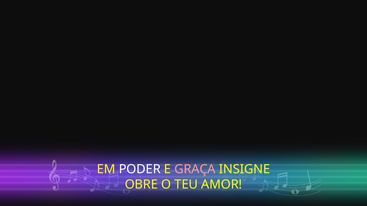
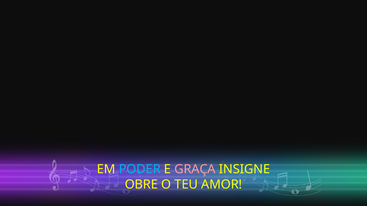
PODER colour: white -> light blue
